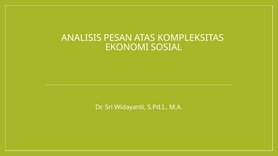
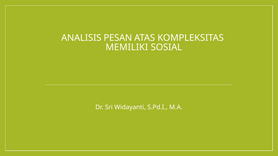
EKONOMI: EKONOMI -> MEMILIKI
